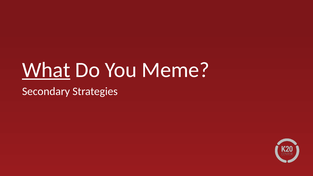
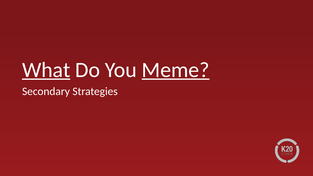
Meme underline: none -> present
